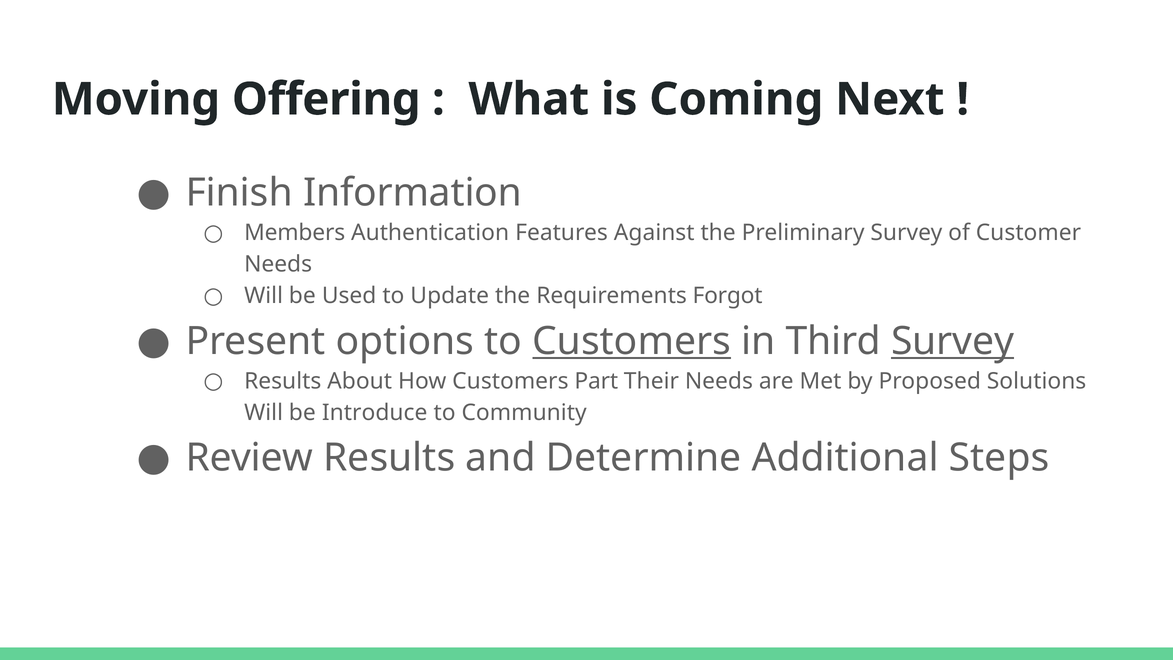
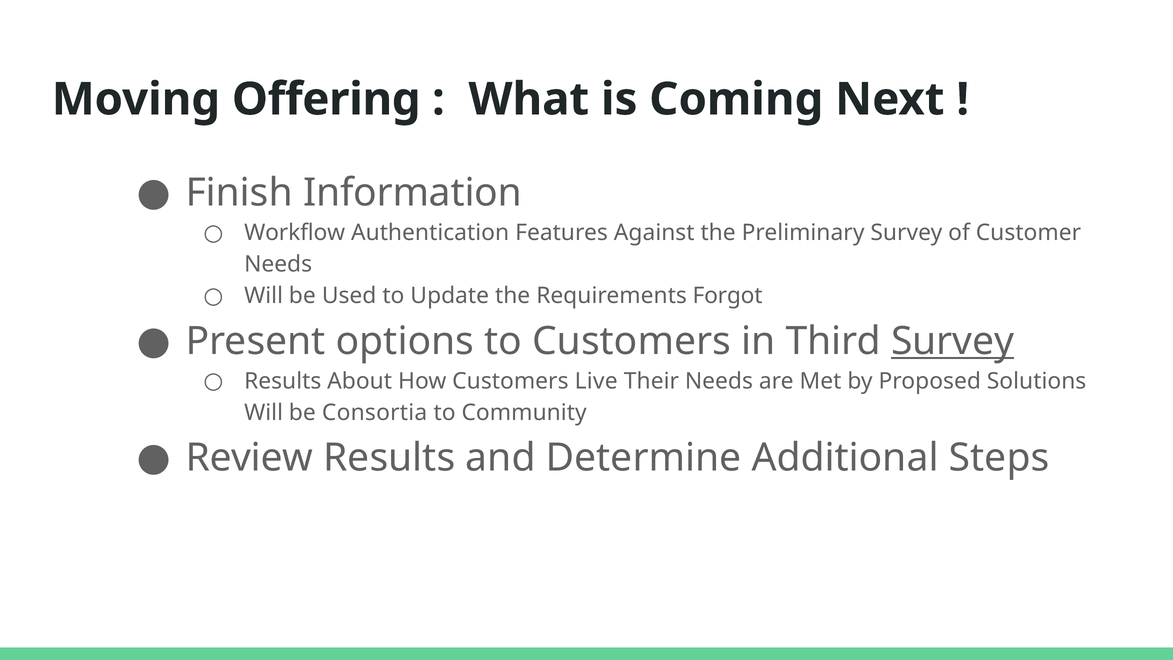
Members: Members -> Workflow
Customers at (632, 341) underline: present -> none
Part: Part -> Live
Introduce: Introduce -> Consortia
